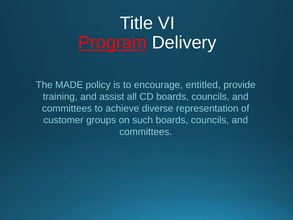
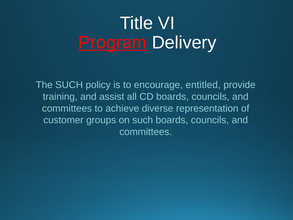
The MADE: MADE -> SUCH
